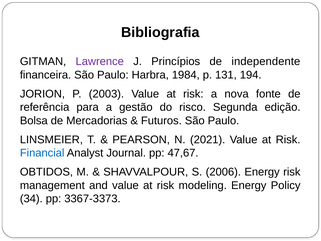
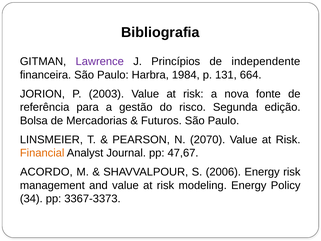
194: 194 -> 664
2021: 2021 -> 2070
Financial colour: blue -> orange
OBTIDOS: OBTIDOS -> ACORDO
